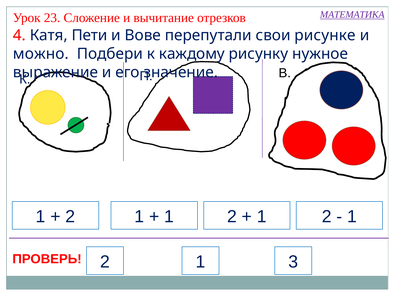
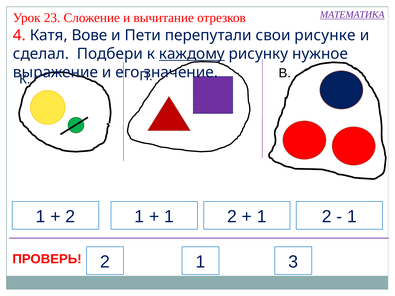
Пети: Пети -> Вове
Вове: Вове -> Пети
можно: можно -> сделал
каждому underline: none -> present
